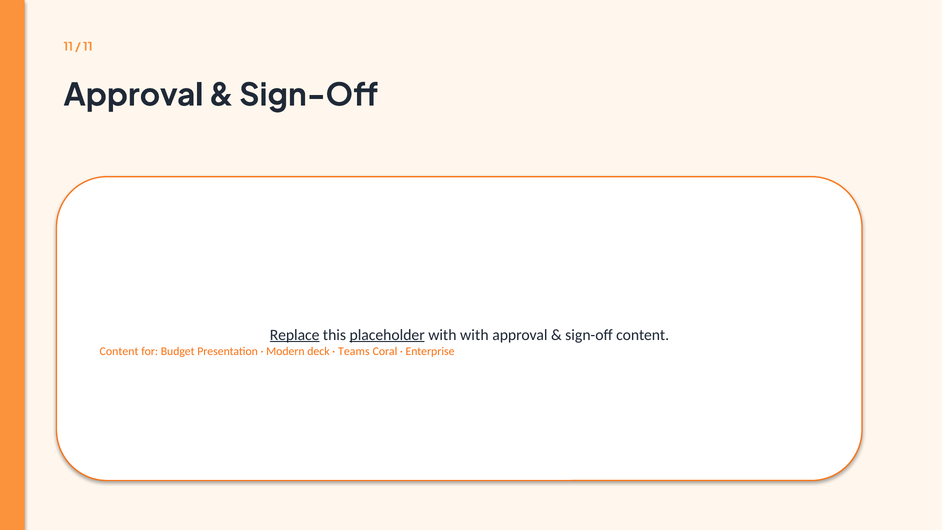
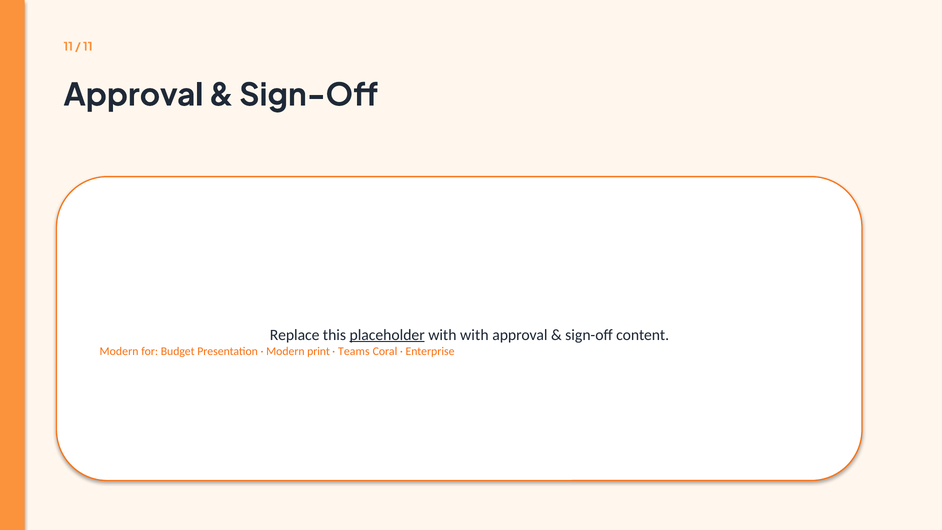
Replace underline: present -> none
Content at (119, 351): Content -> Modern
deck: deck -> print
